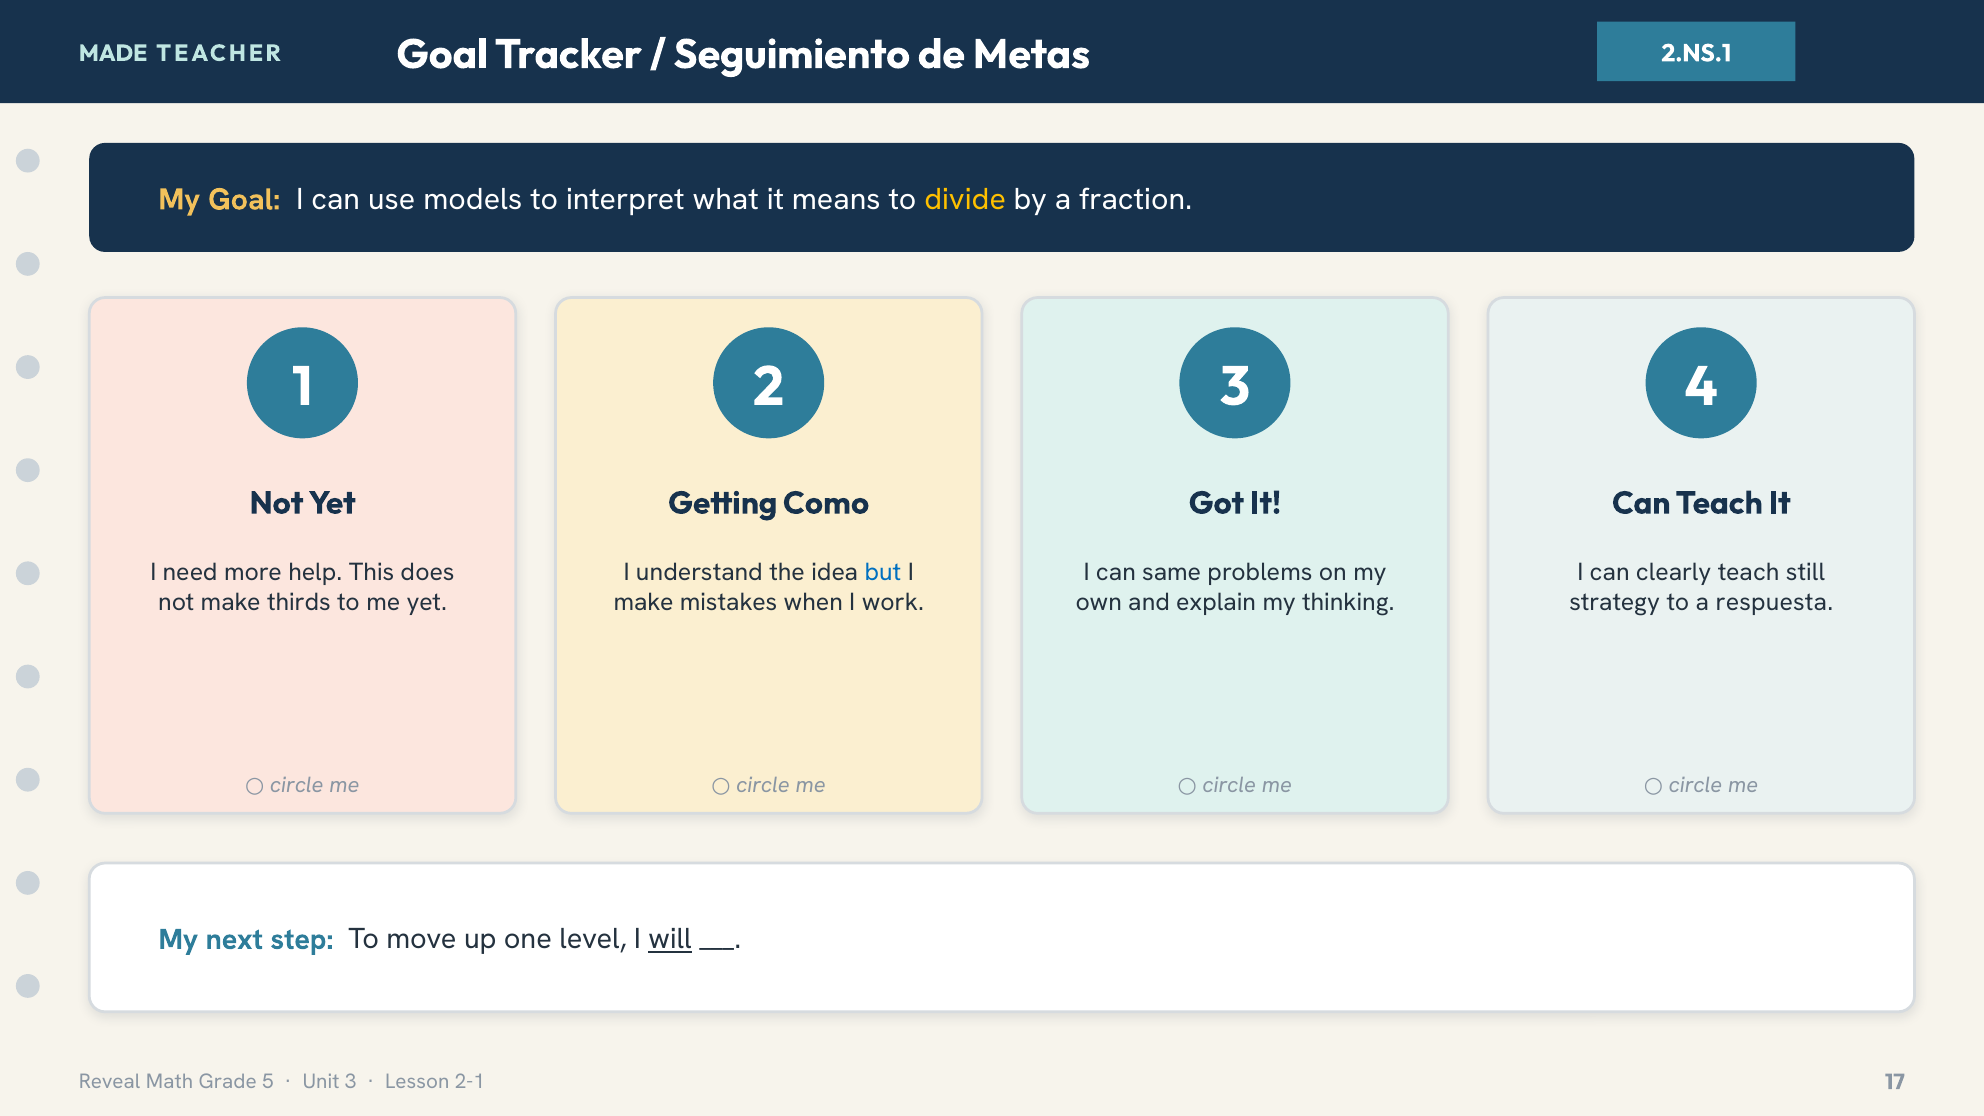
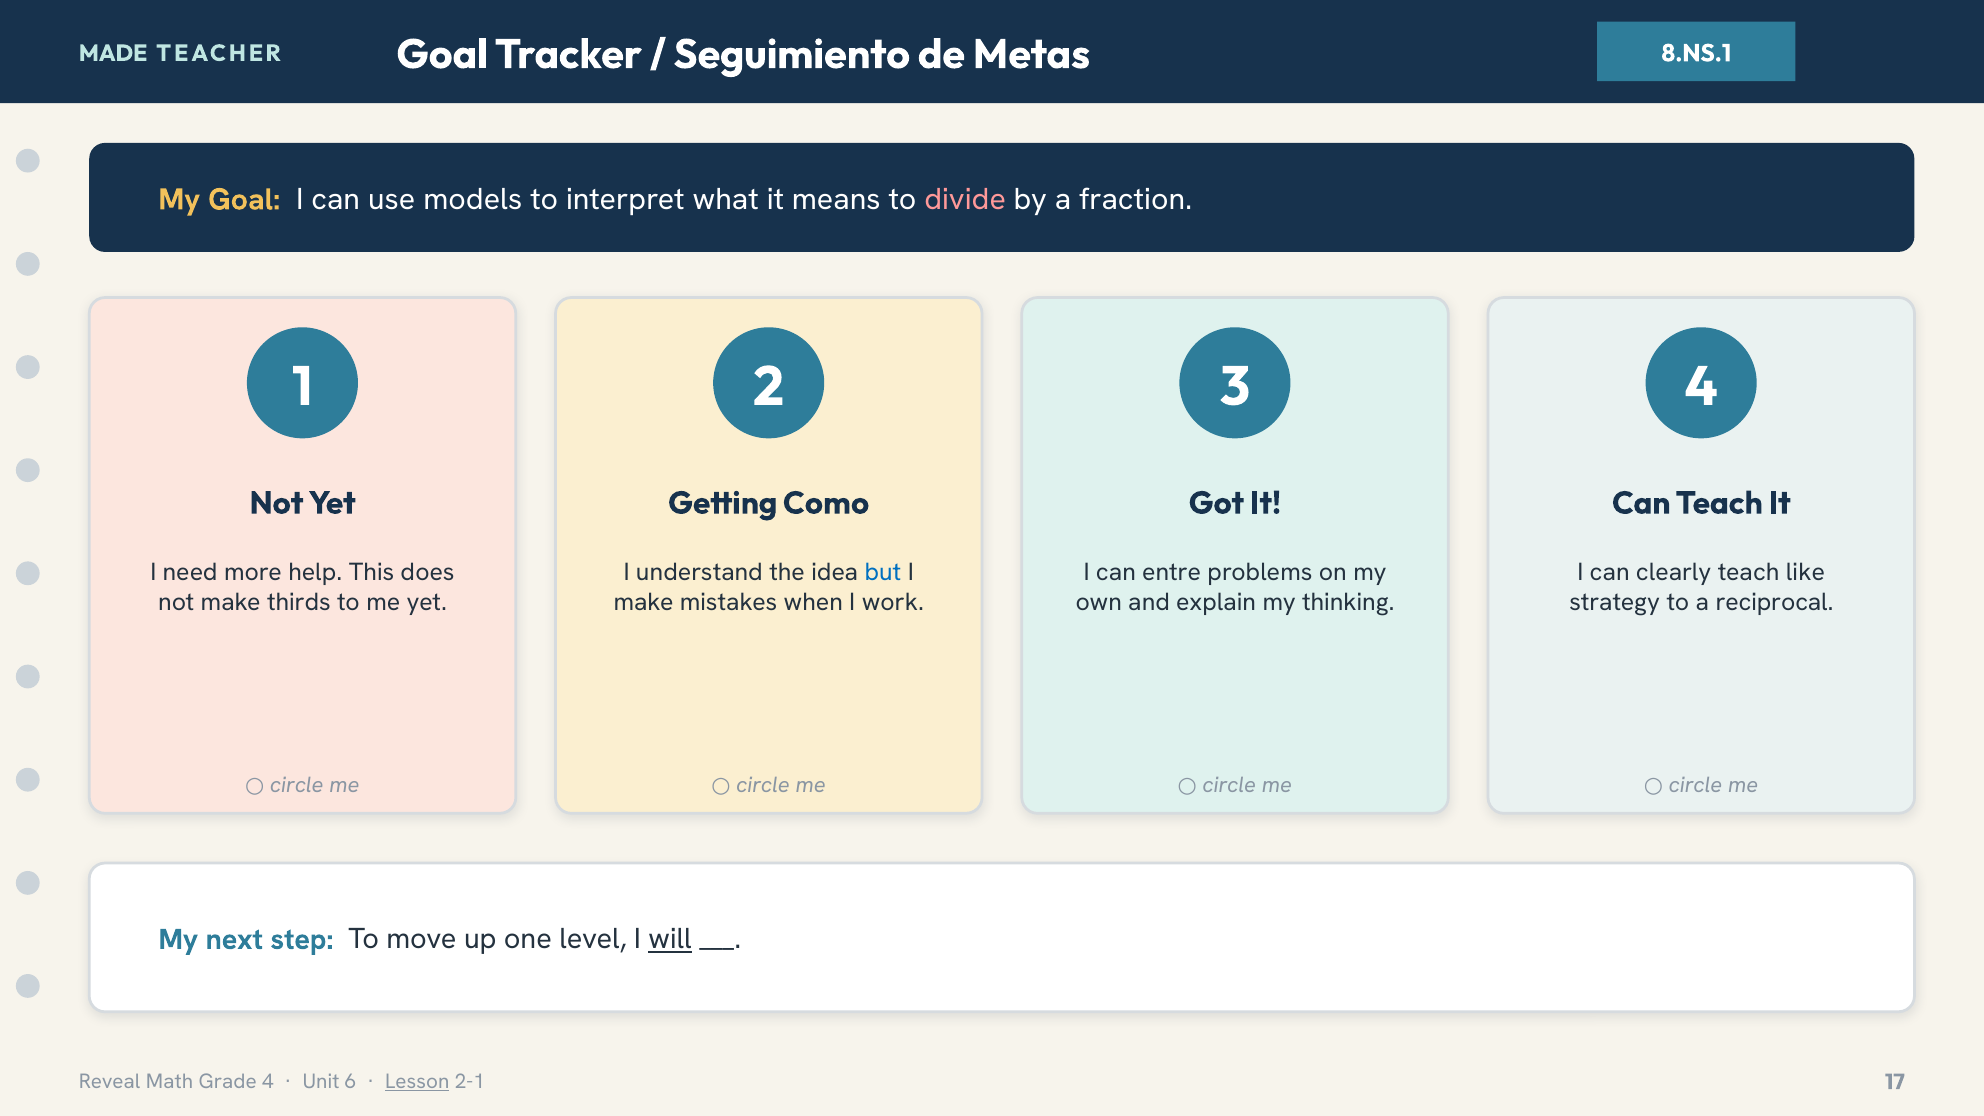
2.NS.1: 2.NS.1 -> 8.NS.1
divide colour: yellow -> pink
same: same -> entre
still: still -> like
respuesta: respuesta -> reciprocal
Grade 5: 5 -> 4
Unit 3: 3 -> 6
Lesson underline: none -> present
